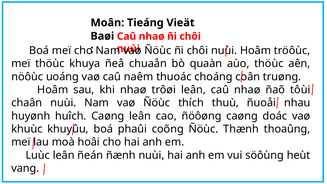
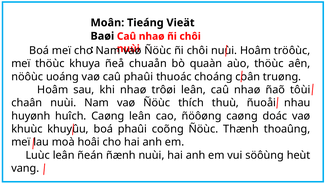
caû naêm: naêm -> phaûi
